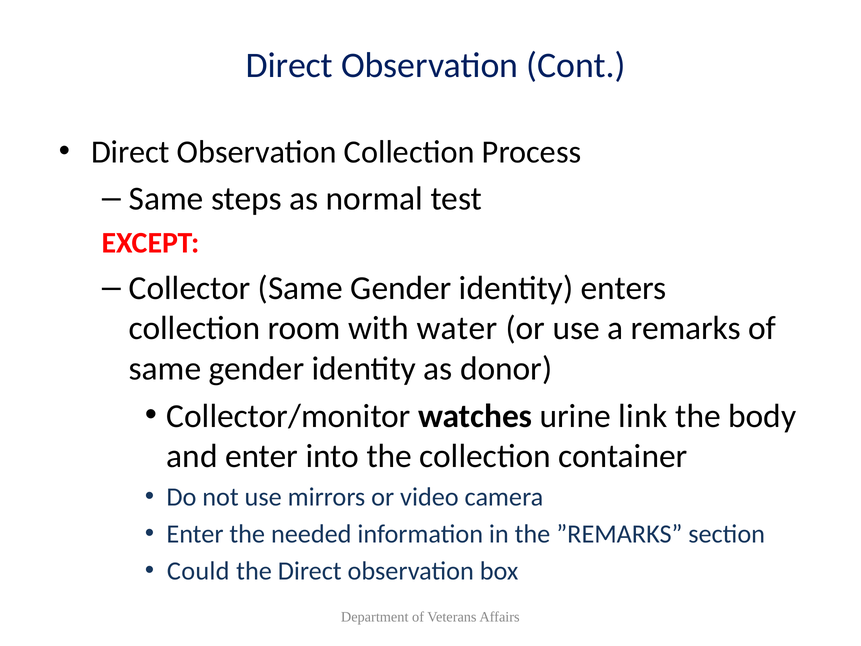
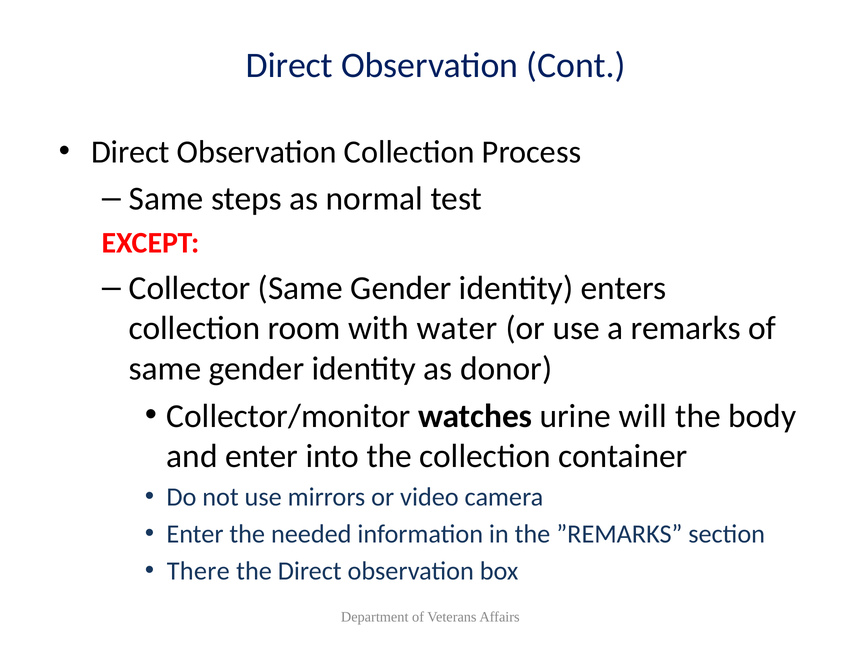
link: link -> will
Could: Could -> There
